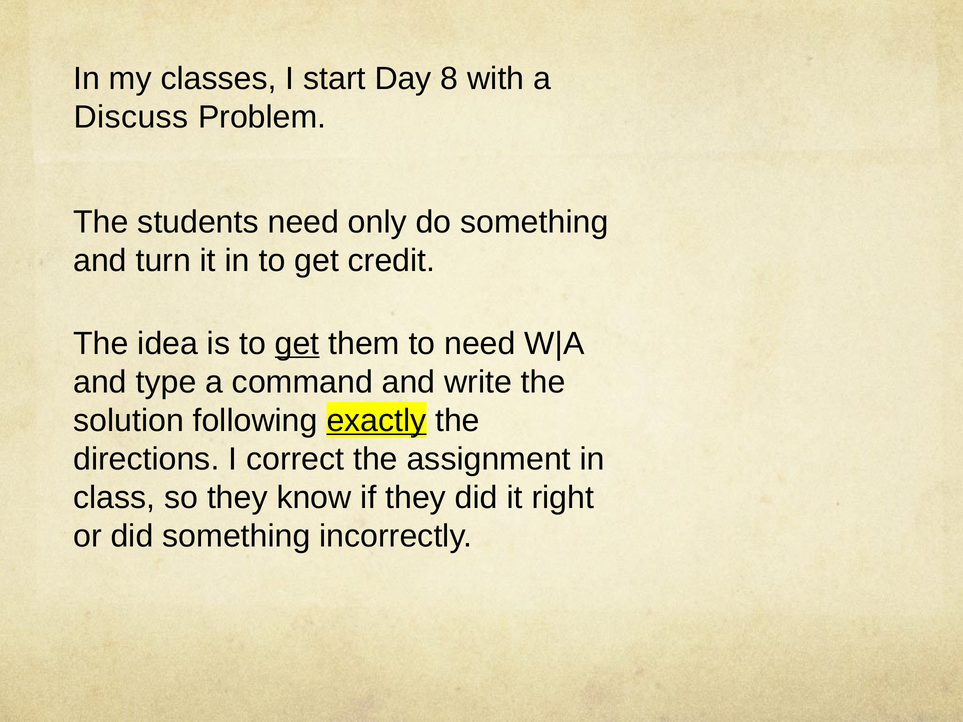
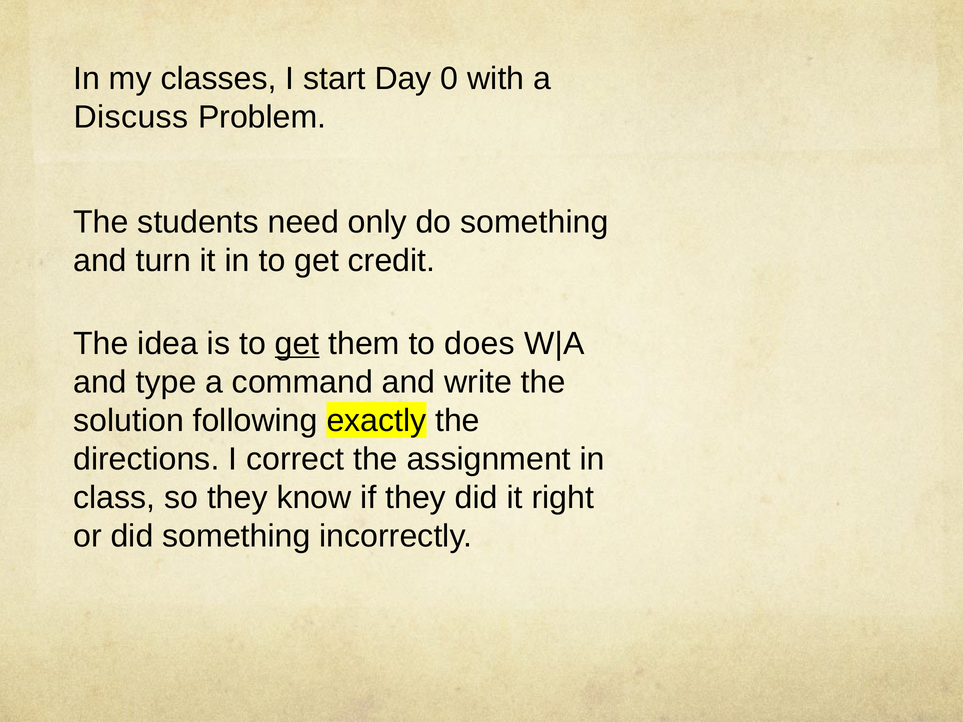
8: 8 -> 0
to need: need -> does
exactly underline: present -> none
